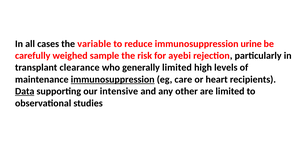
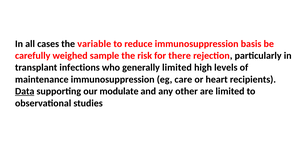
urine: urine -> basis
ayebi: ayebi -> there
clearance: clearance -> infections
immunosuppression at (113, 79) underline: present -> none
intensive: intensive -> modulate
